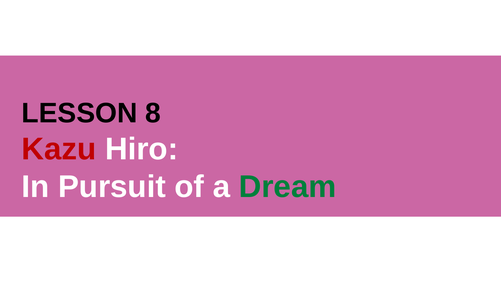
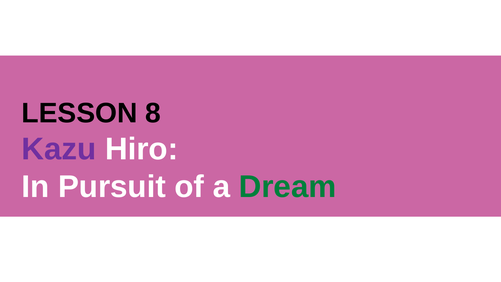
Kazu colour: red -> purple
